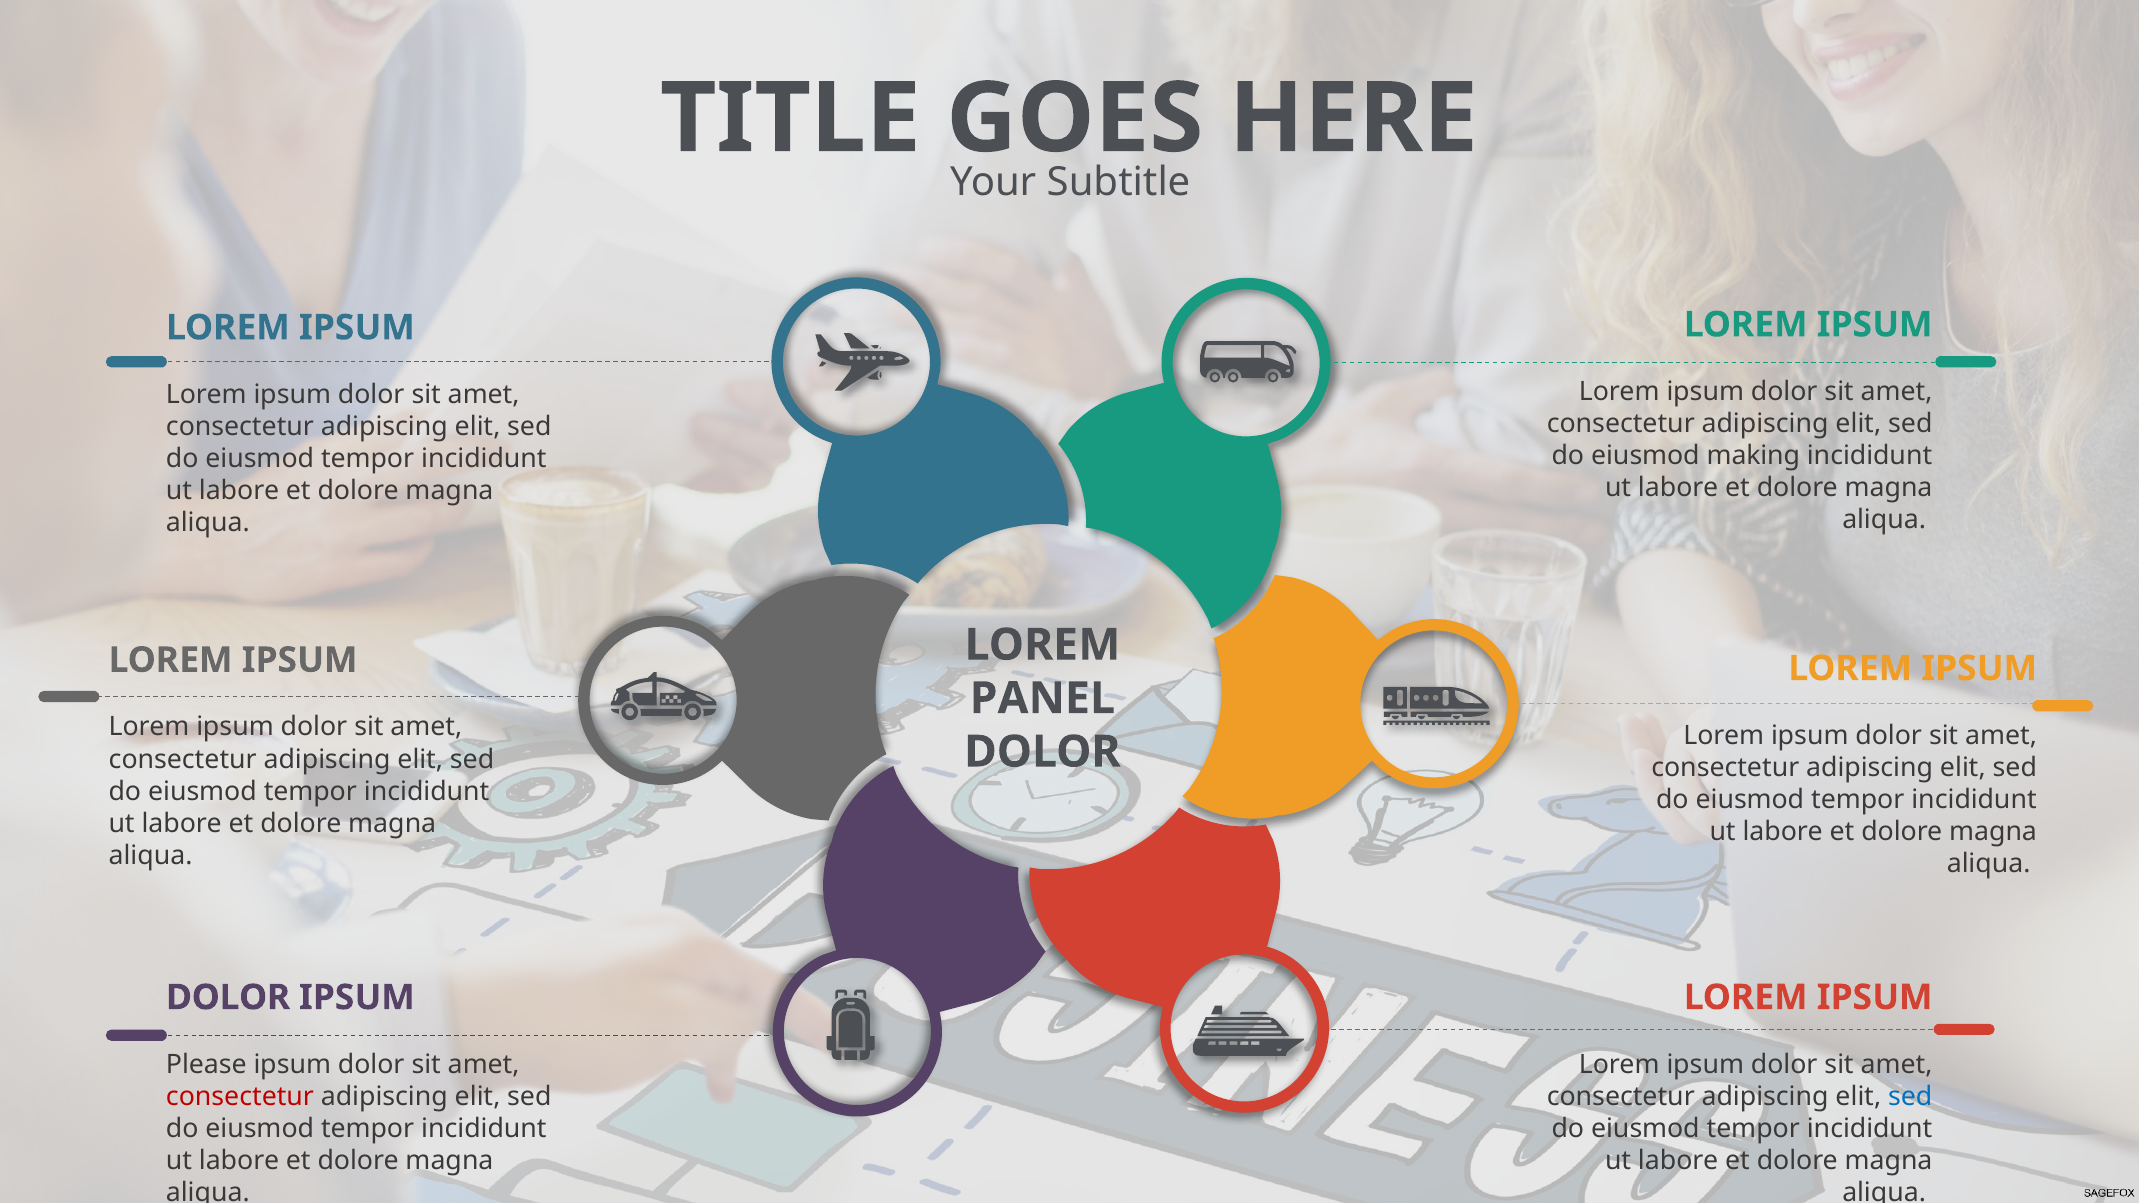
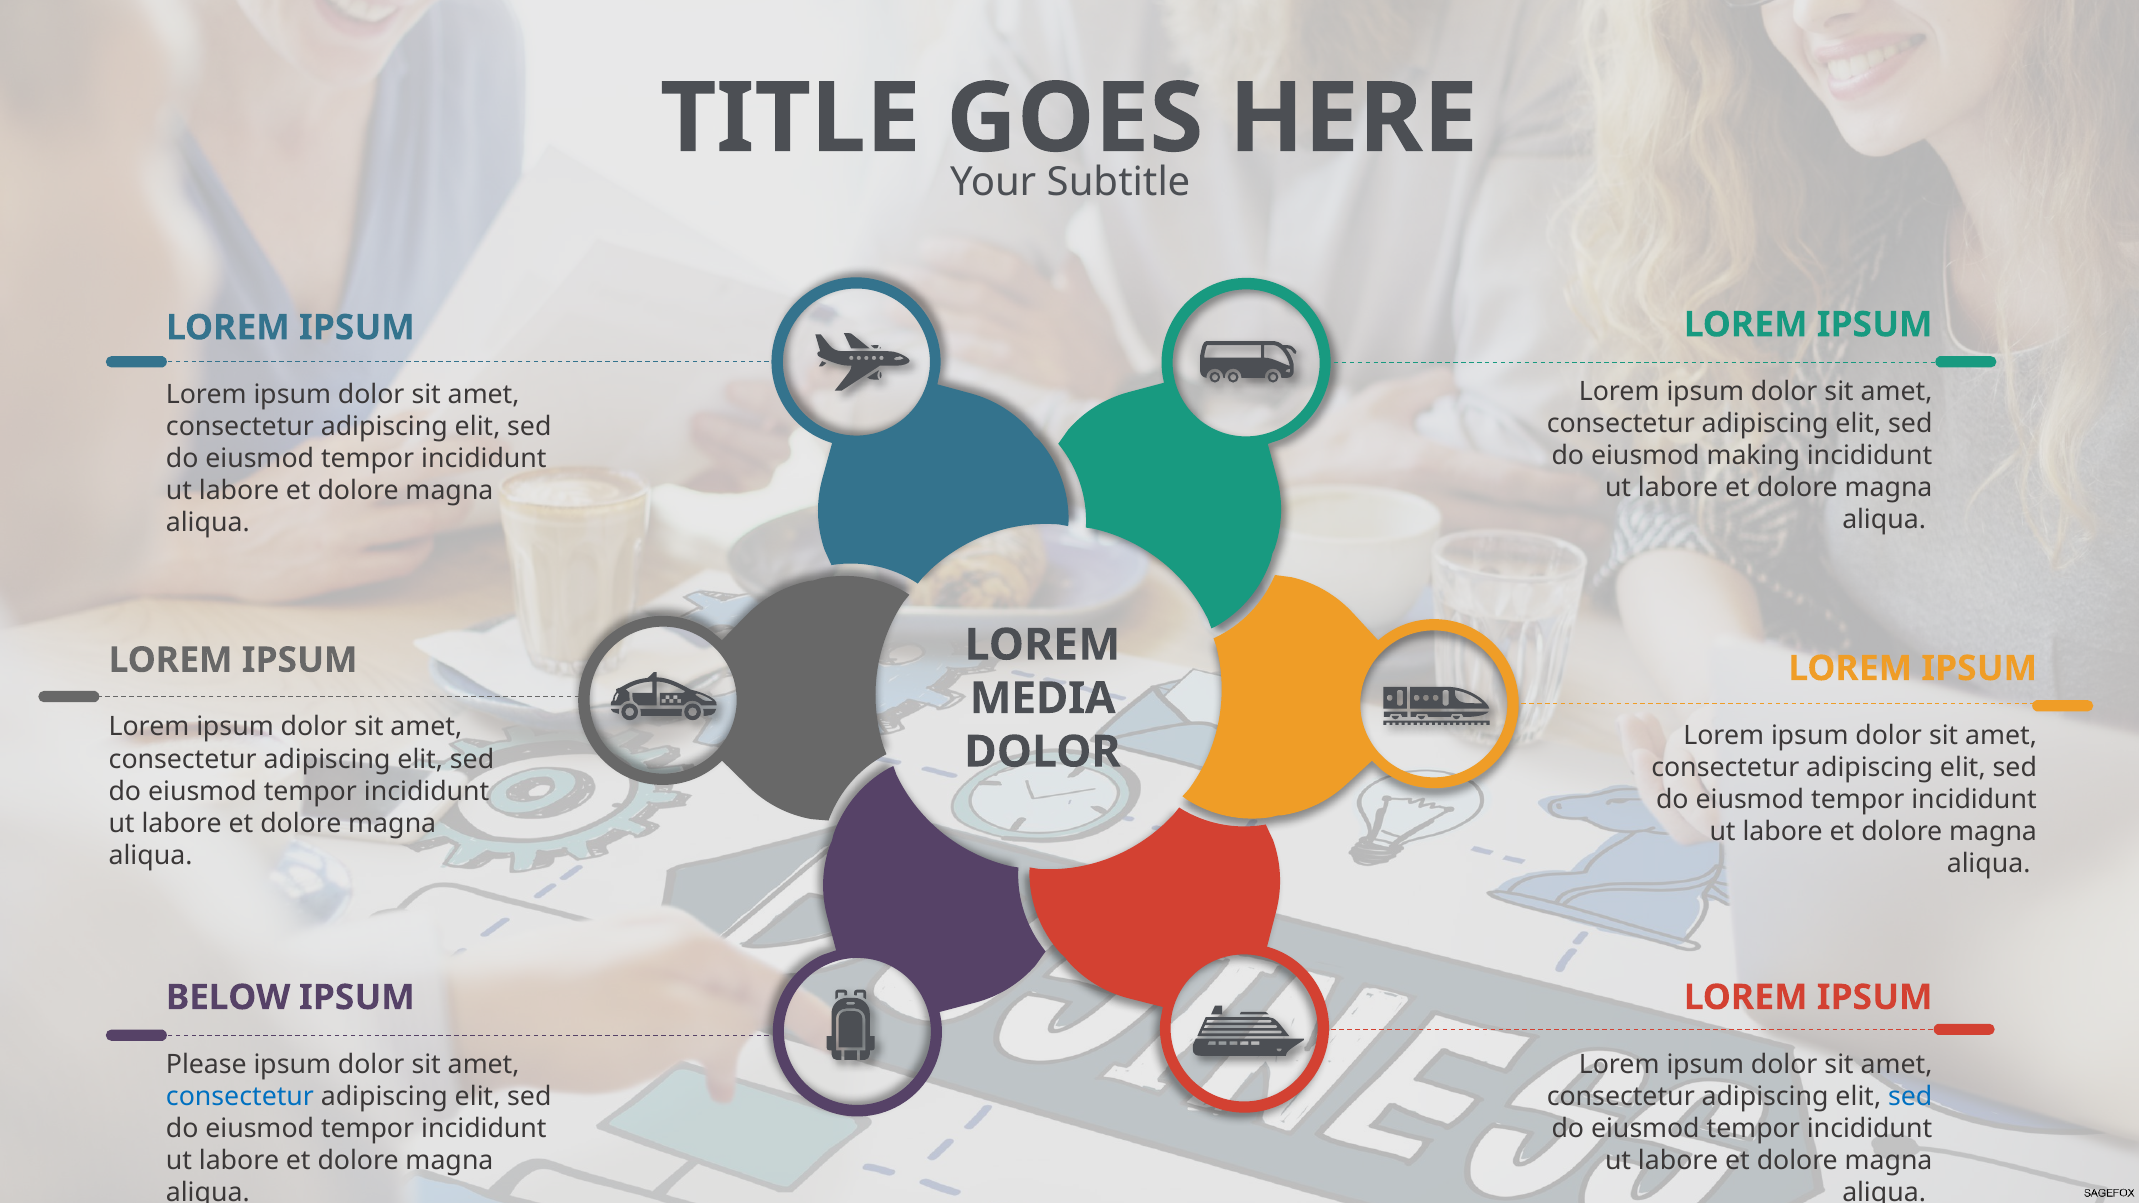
PANEL: PANEL -> MEDIA
DOLOR at (228, 998): DOLOR -> BELOW
consectetur at (240, 1097) colour: red -> blue
